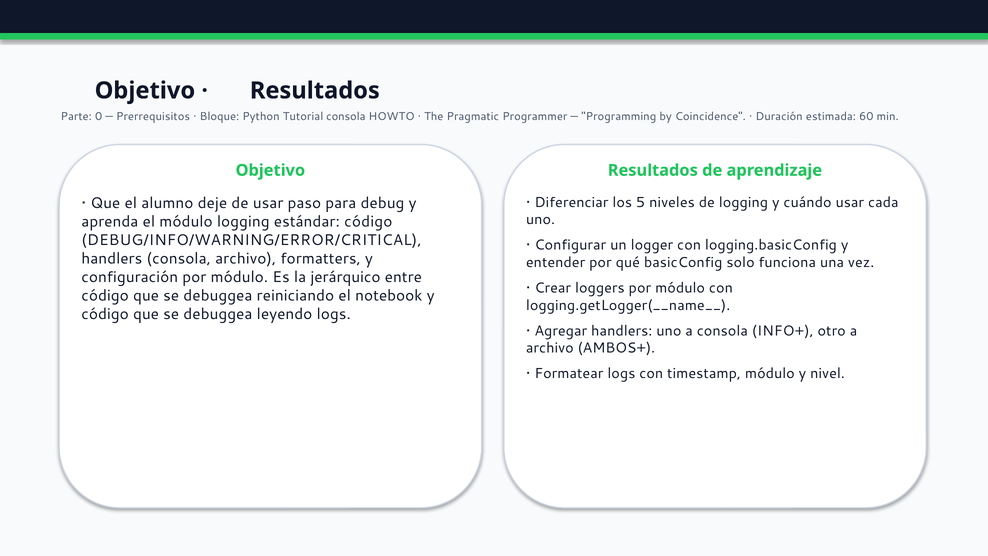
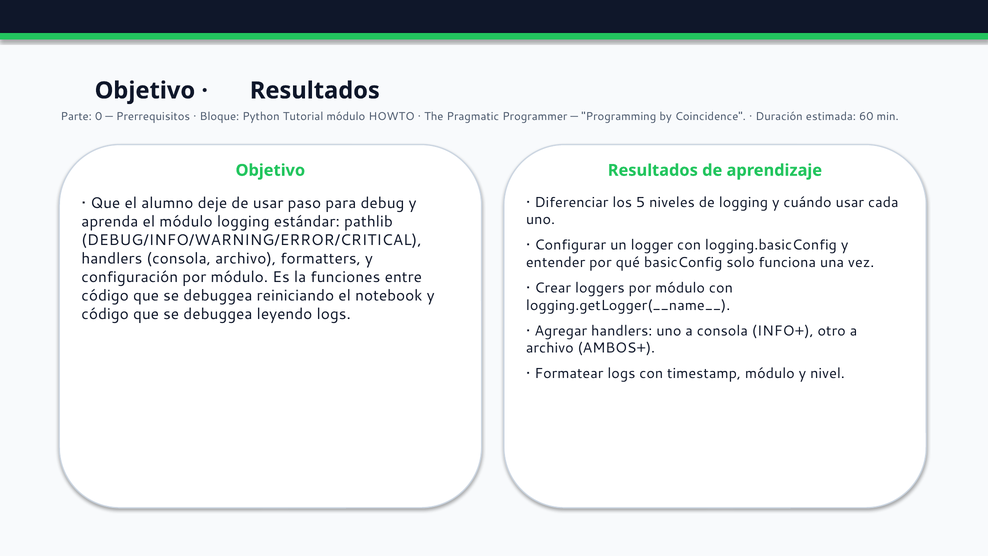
Tutorial consola: consola -> módulo
estándar código: código -> pathlib
jerárquico: jerárquico -> funciones
